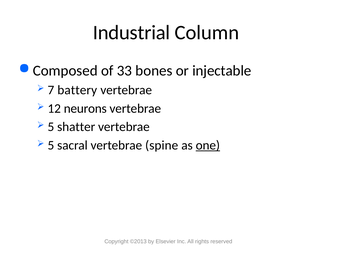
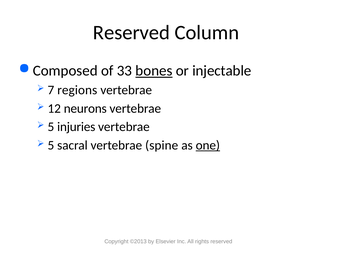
Industrial at (132, 33): Industrial -> Reserved
bones underline: none -> present
battery: battery -> regions
shatter: shatter -> injuries
